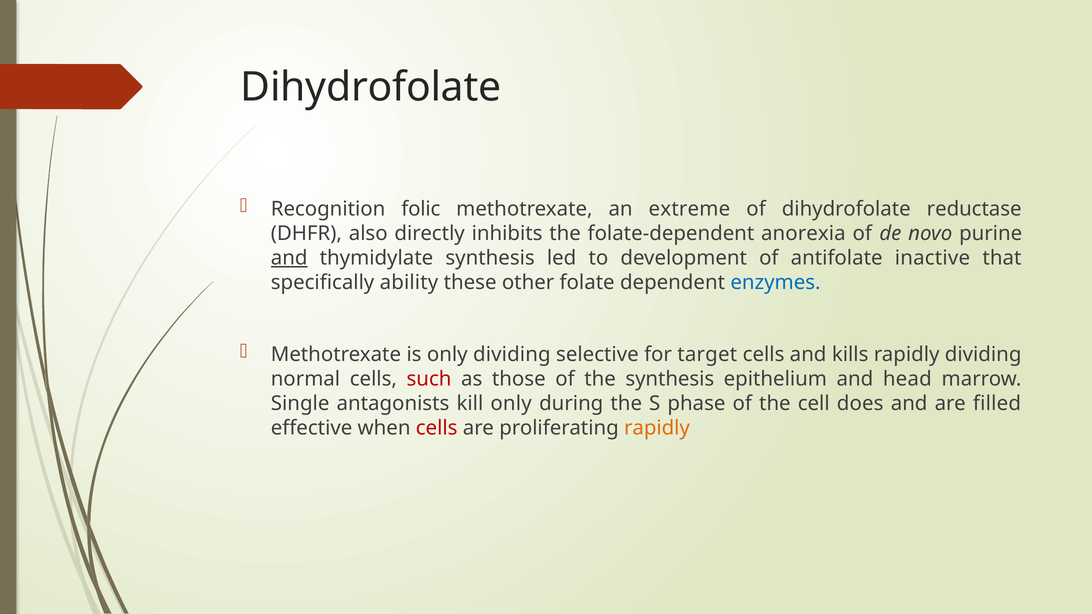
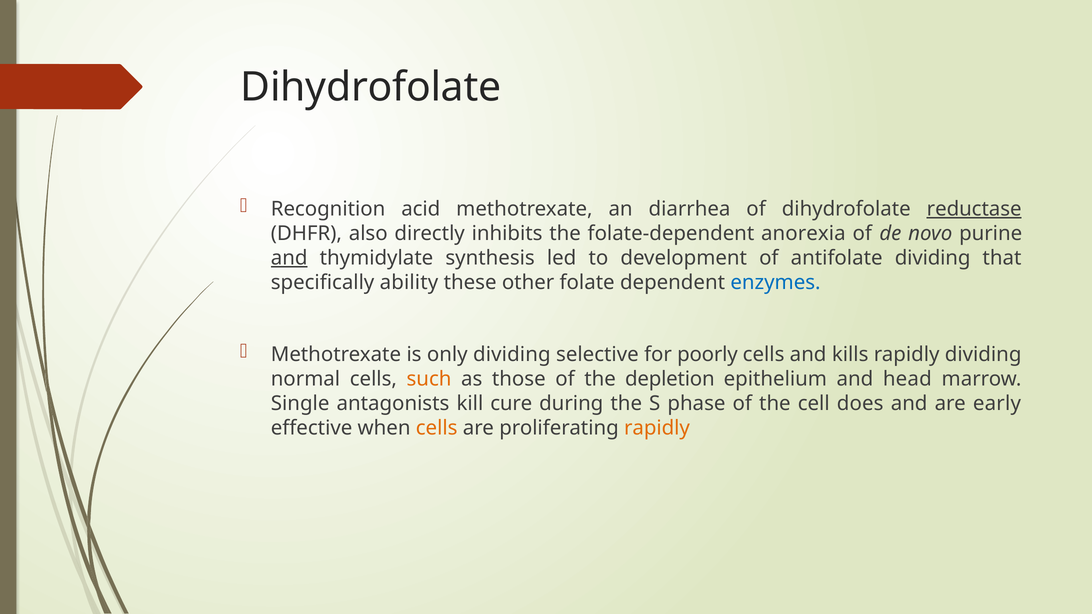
folic: folic -> acid
extreme: extreme -> diarrhea
reductase underline: none -> present
antifolate inactive: inactive -> dividing
target: target -> poorly
such colour: red -> orange
the synthesis: synthesis -> depletion
kill only: only -> cure
filled: filled -> early
cells at (437, 428) colour: red -> orange
